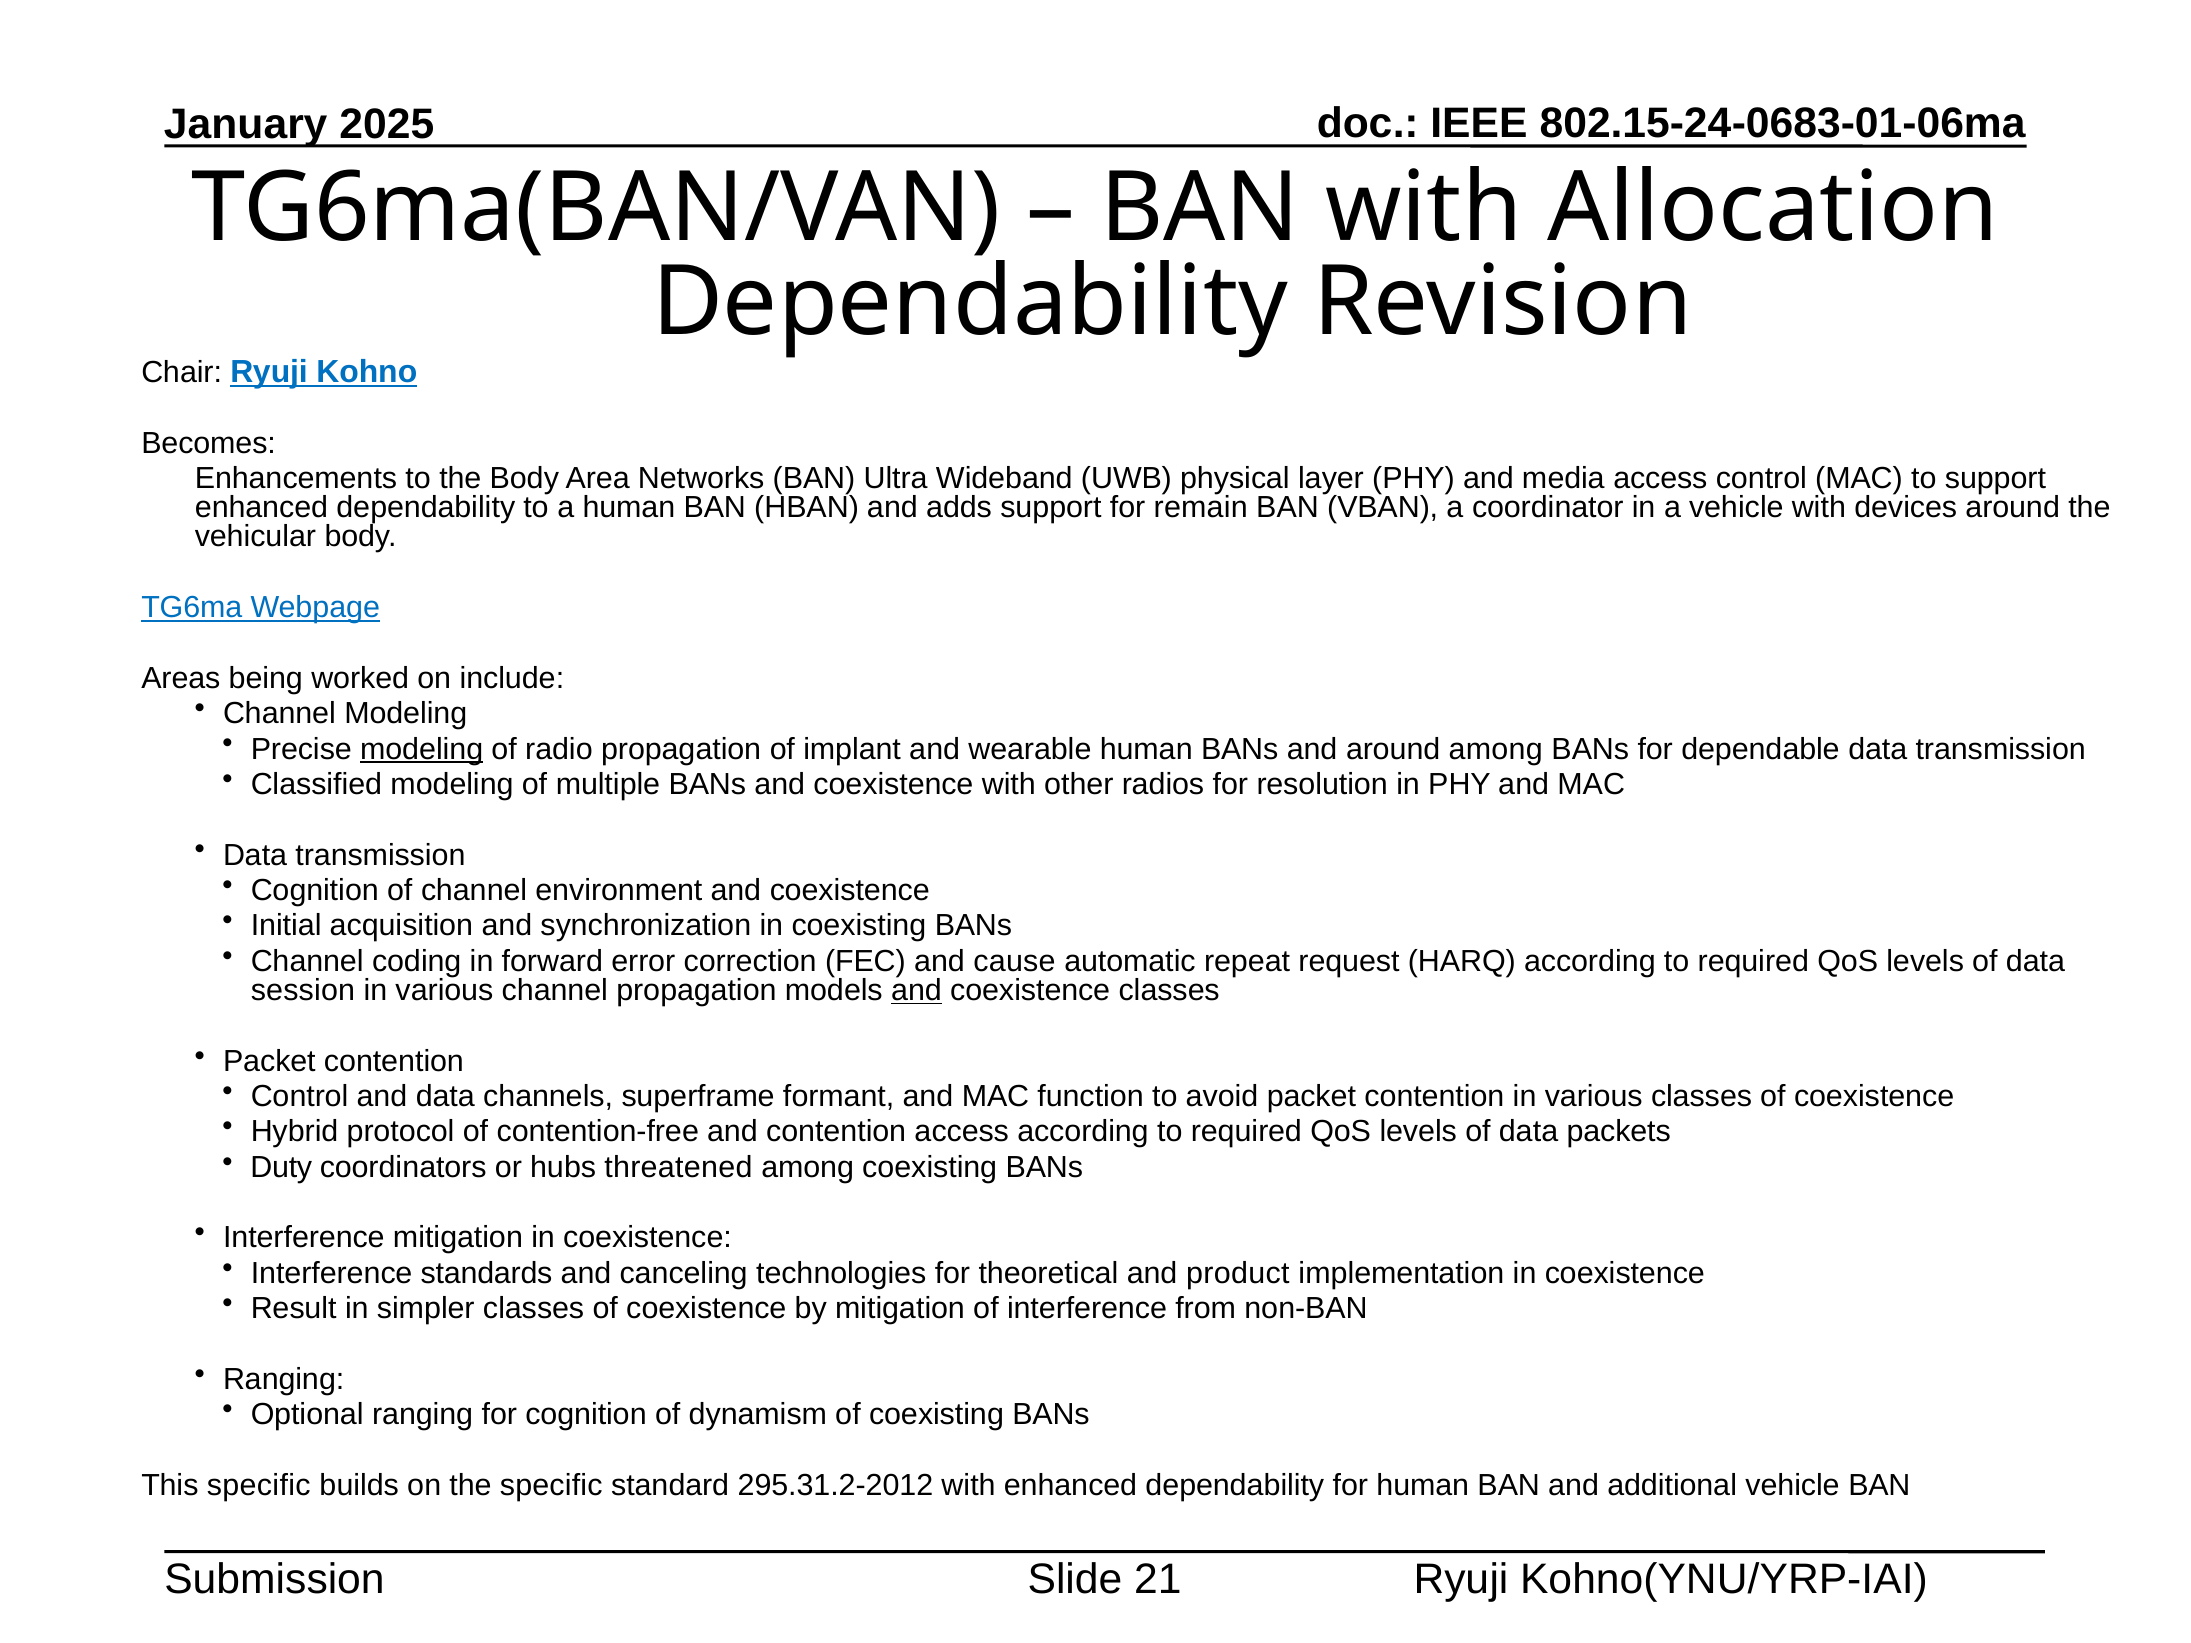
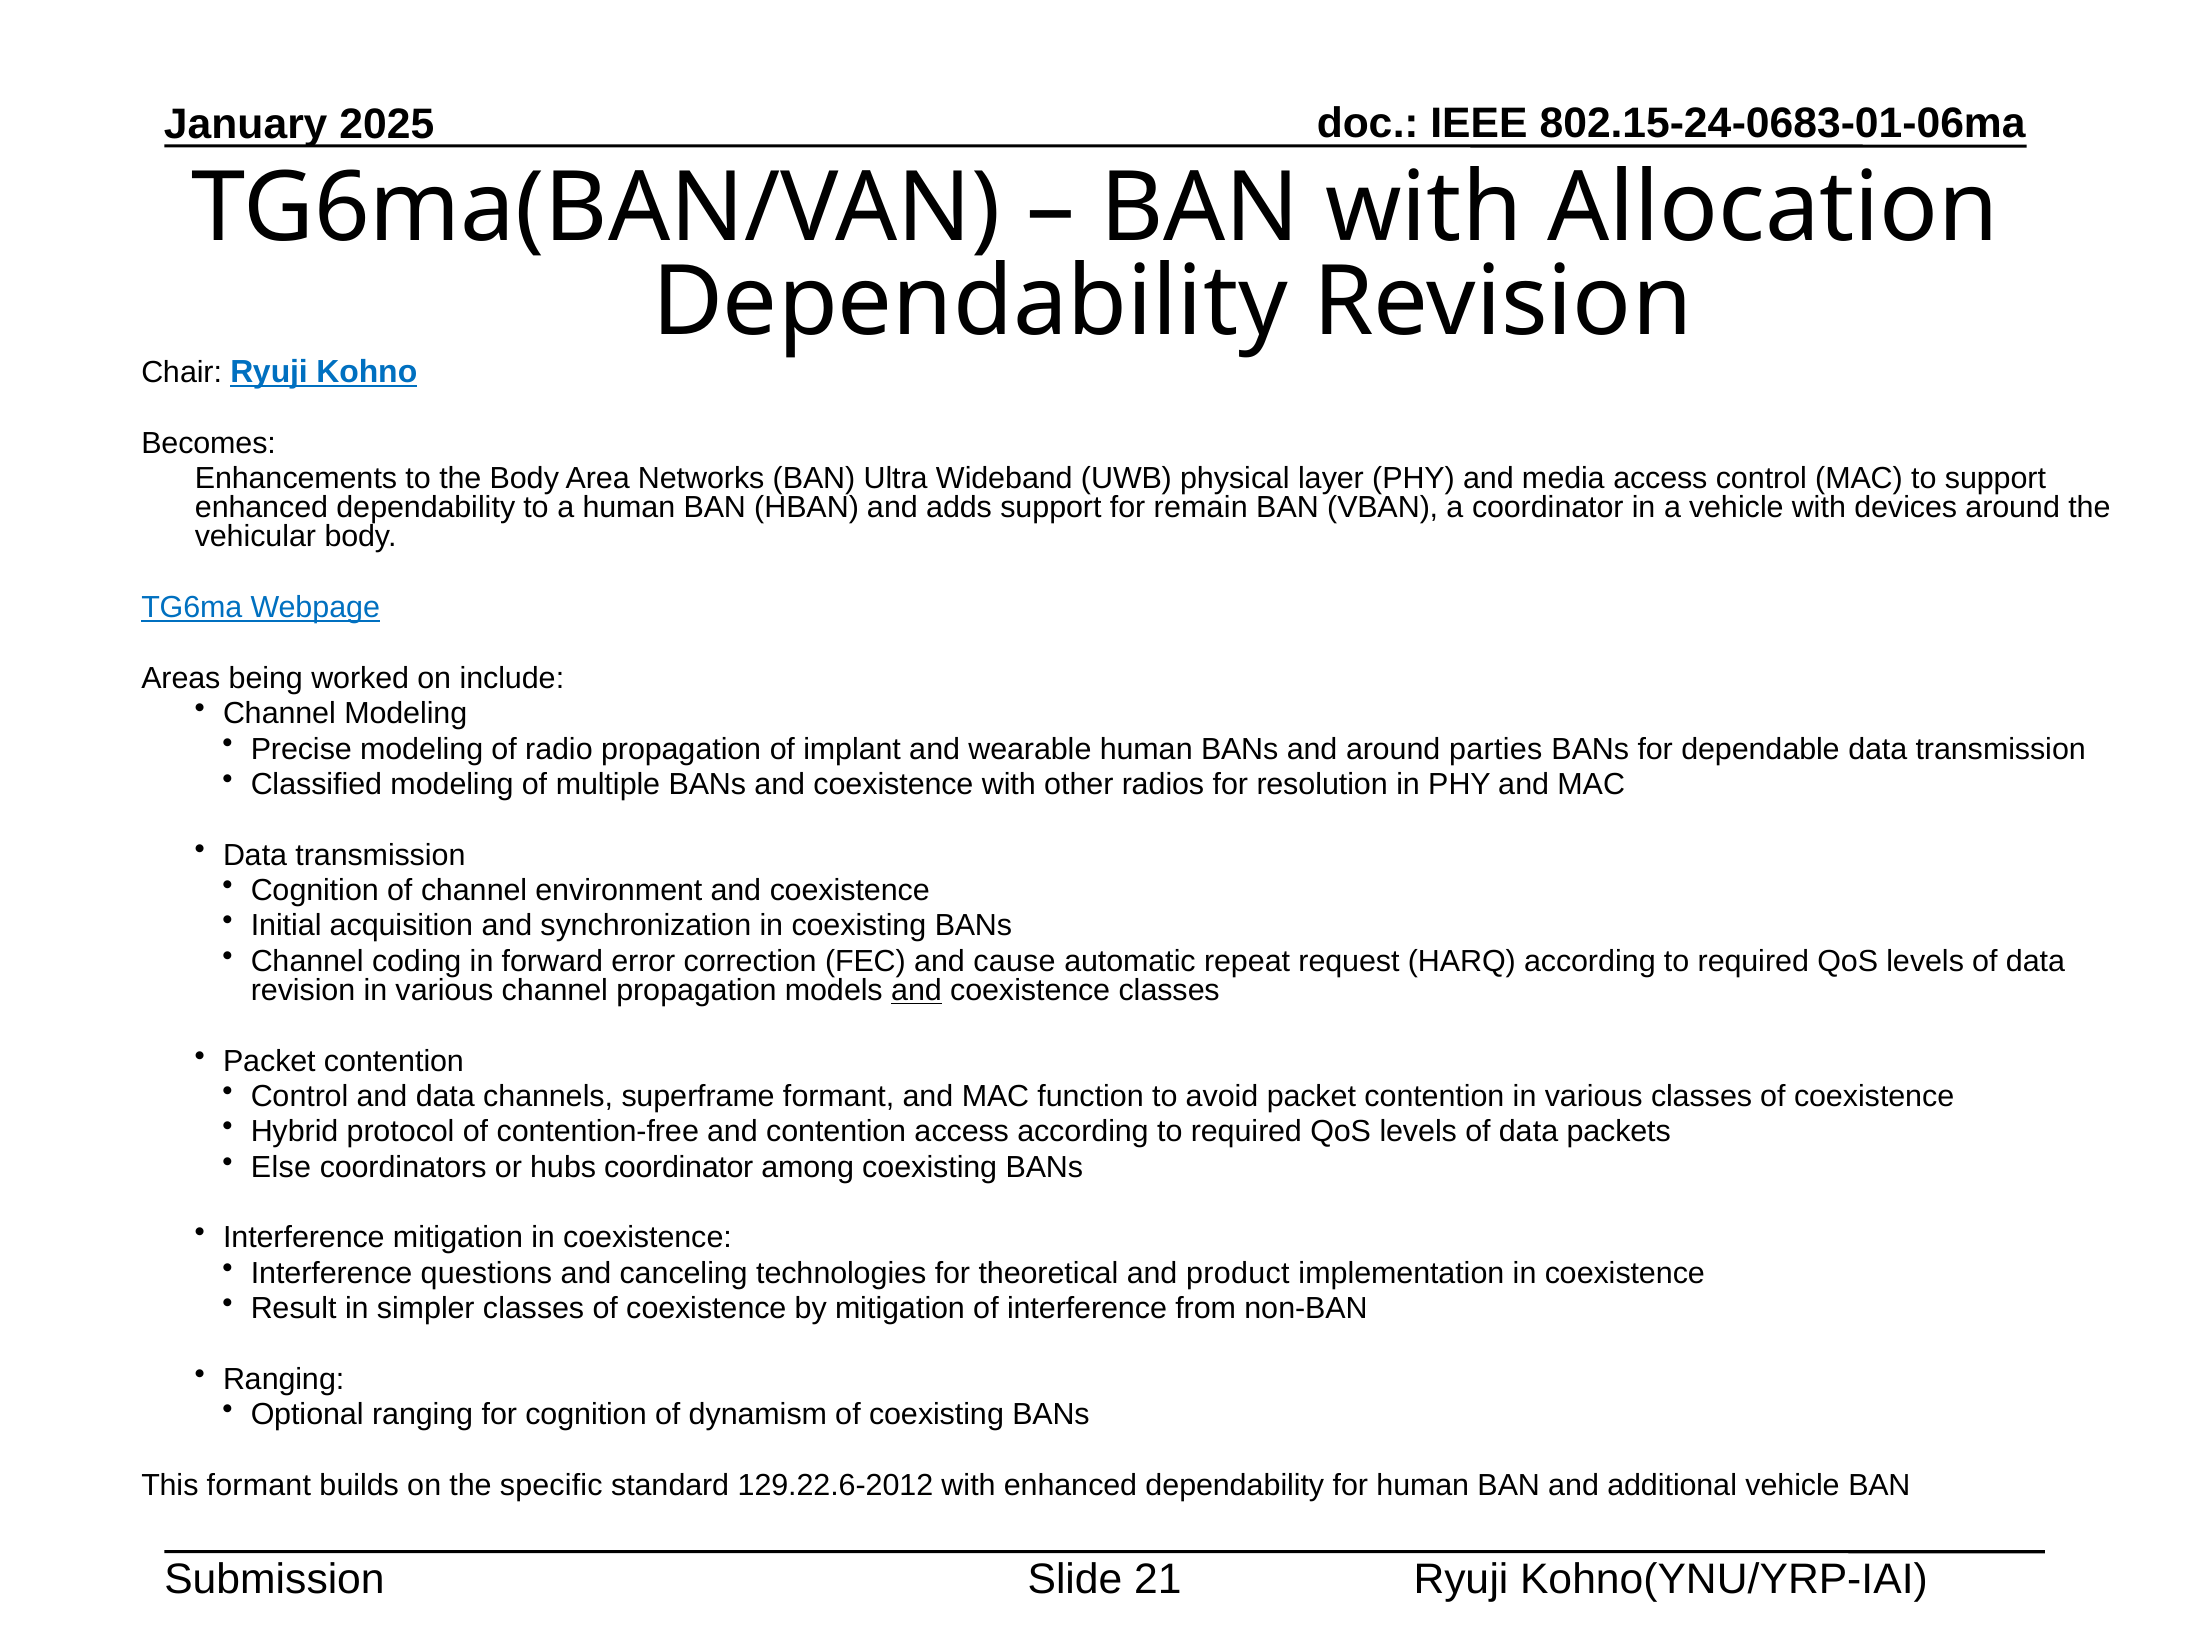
modeling at (422, 749) underline: present -> none
around among: among -> parties
session at (303, 991): session -> revision
Duty: Duty -> Else
hubs threatened: threatened -> coordinator
standards: standards -> questions
This specific: specific -> formant
295.31.2-2012: 295.31.2-2012 -> 129.22.6-2012
